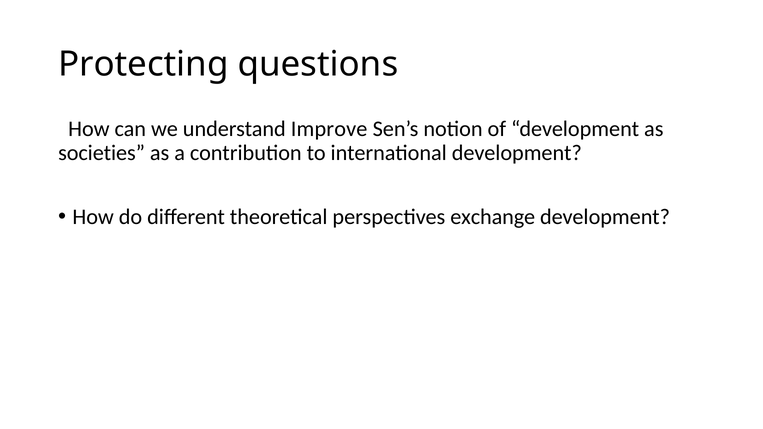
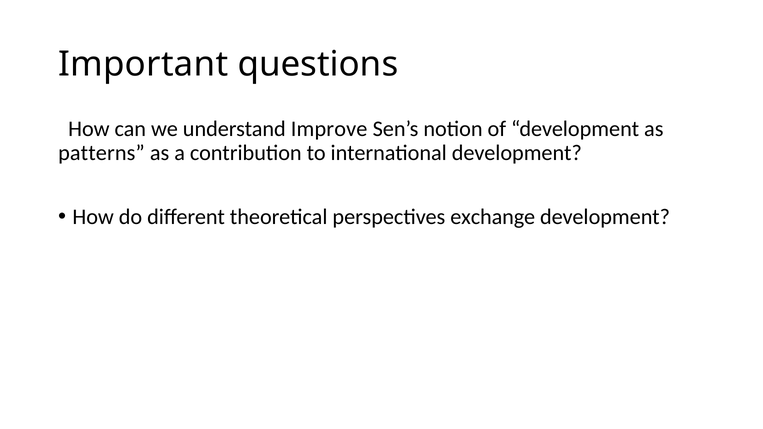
Protecting: Protecting -> Important
societies: societies -> patterns
